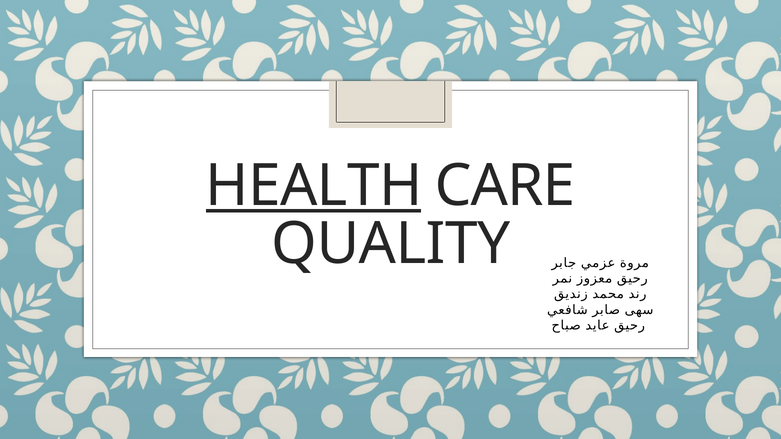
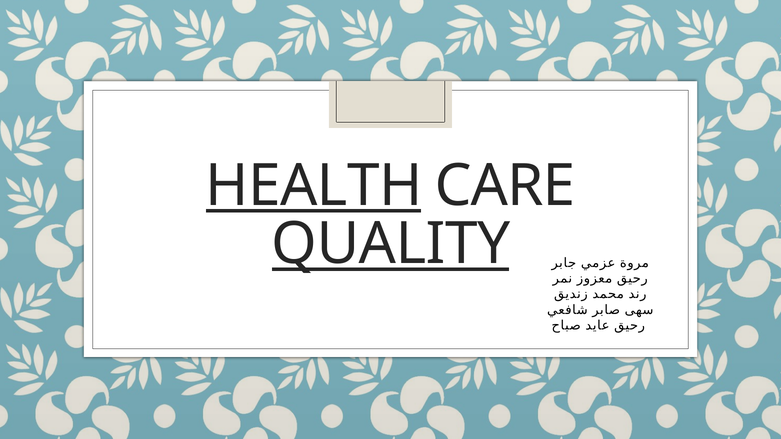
QUALITY underline: none -> present
